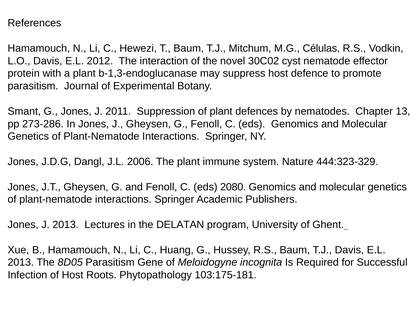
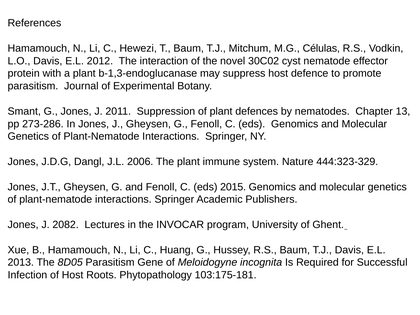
2080: 2080 -> 2015
J 2013: 2013 -> 2082
DELATAN: DELATAN -> INVOCAR
